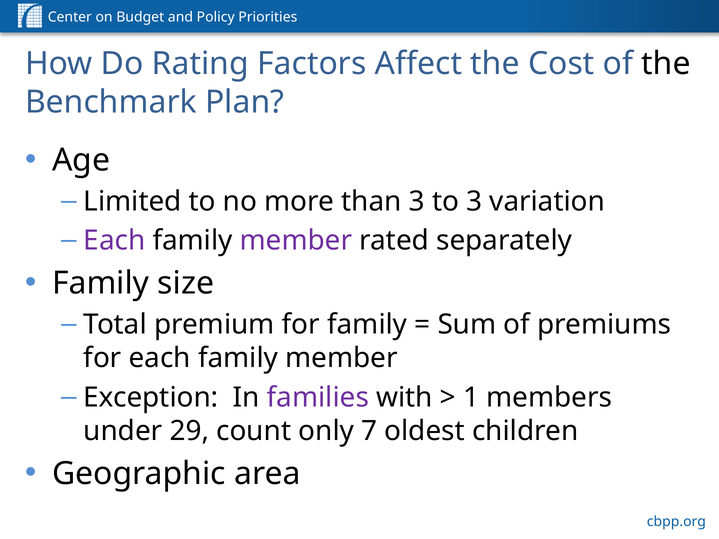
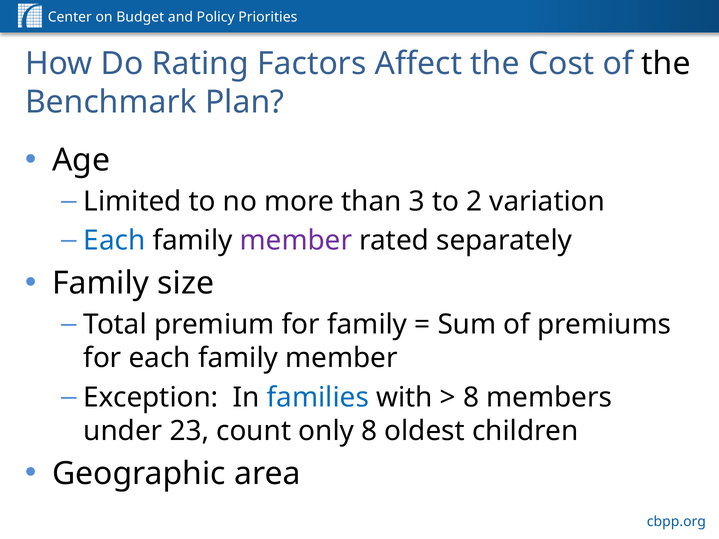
to 3: 3 -> 2
Each at (114, 241) colour: purple -> blue
families colour: purple -> blue
1 at (471, 398): 1 -> 8
29: 29 -> 23
only 7: 7 -> 8
